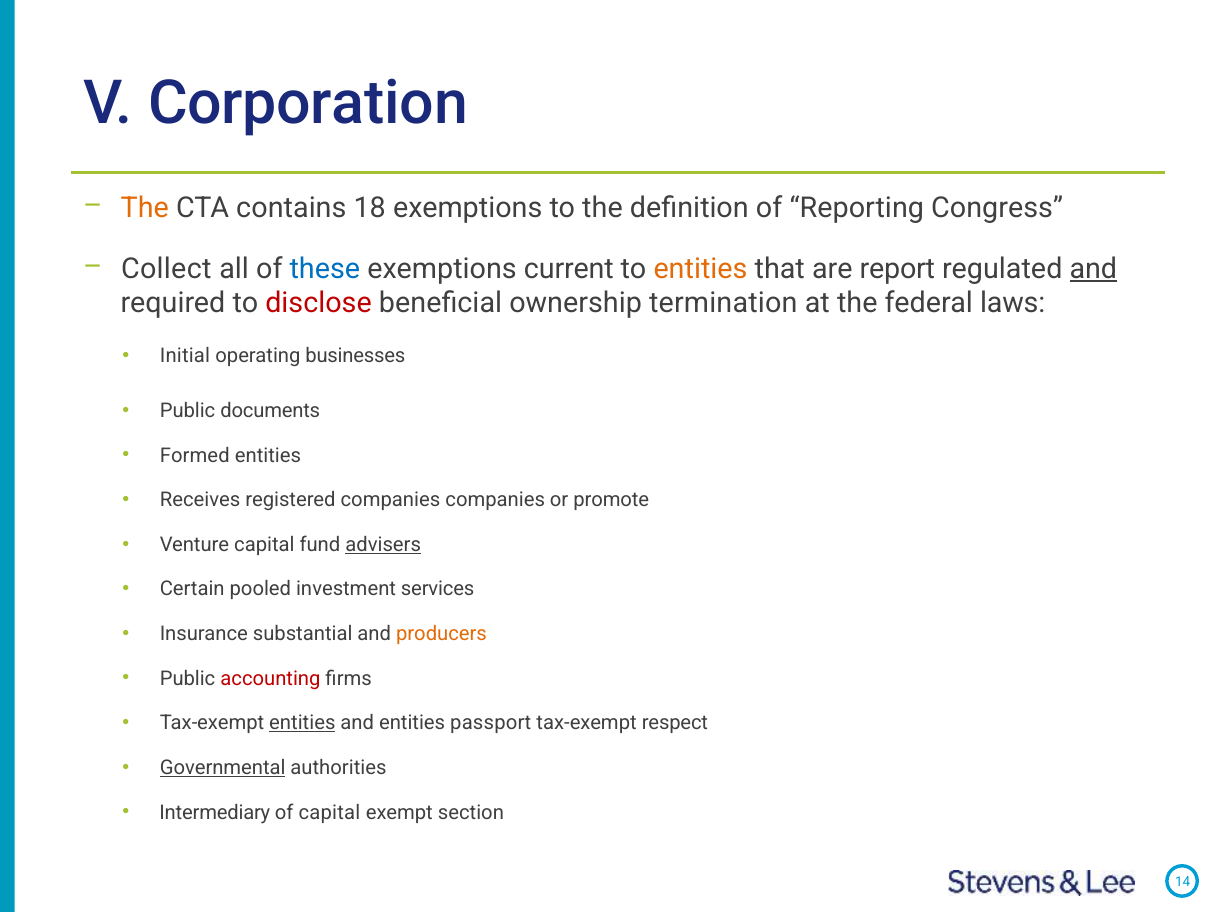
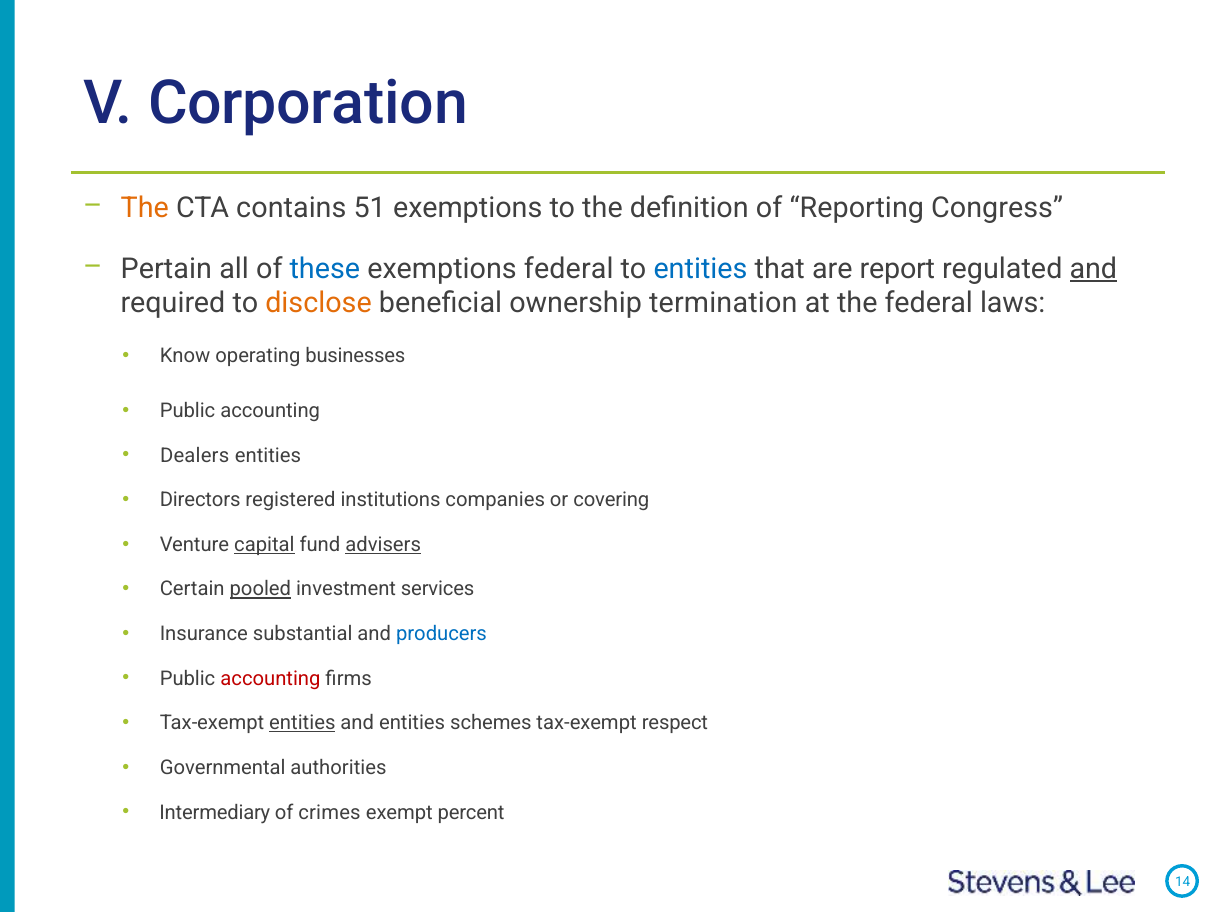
18: 18 -> 51
Collect: Collect -> Pertain
exemptions current: current -> federal
entities at (701, 269) colour: orange -> blue
disclose colour: red -> orange
Initial: Initial -> Know
documents at (270, 411): documents -> accounting
Formed: Formed -> Dealers
Receives: Receives -> Directors
registered companies: companies -> institutions
promote: promote -> covering
capital at (264, 545) underline: none -> present
pooled underline: none -> present
producers colour: orange -> blue
passport: passport -> schemes
Governmental underline: present -> none
of capital: capital -> crimes
section: section -> percent
